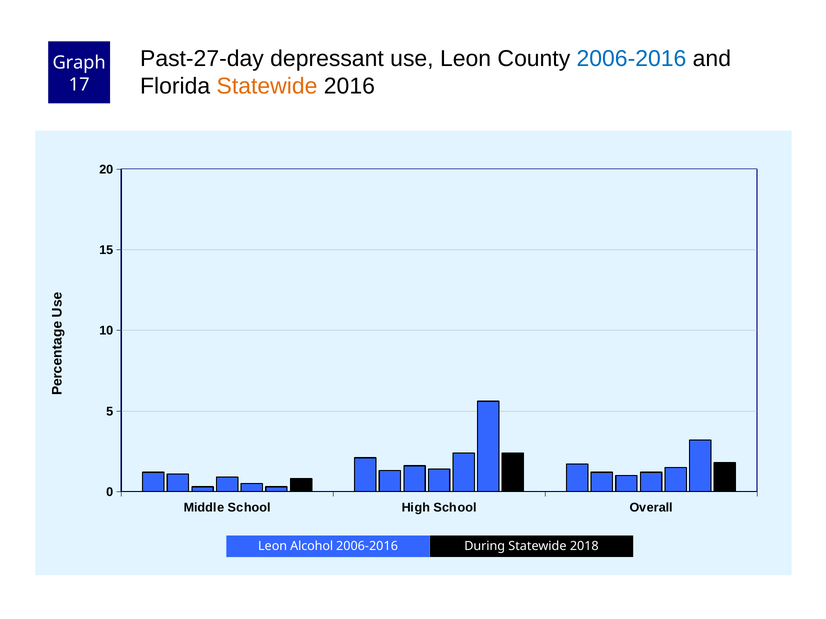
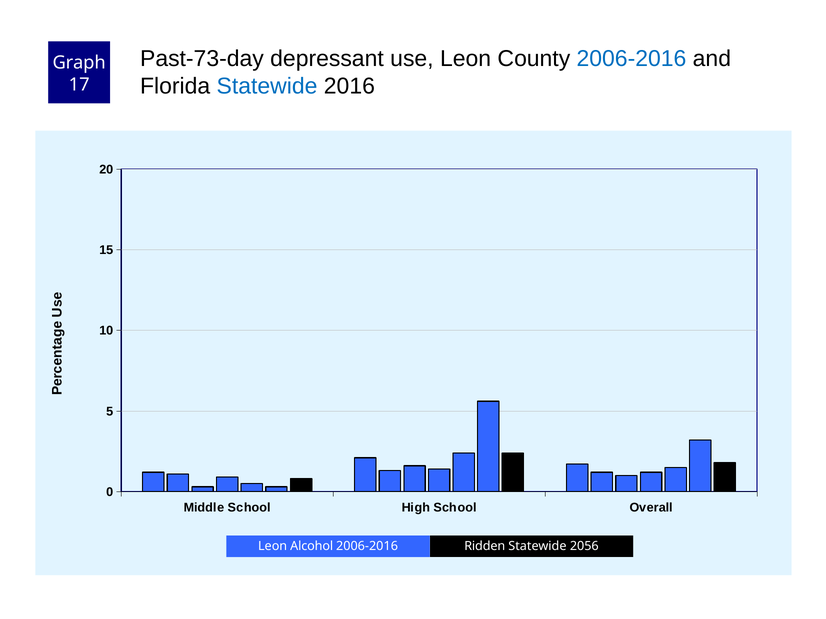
Past-27-day: Past-27-day -> Past-73-day
Statewide at (267, 86) colour: orange -> blue
During: During -> Ridden
2018: 2018 -> 2056
